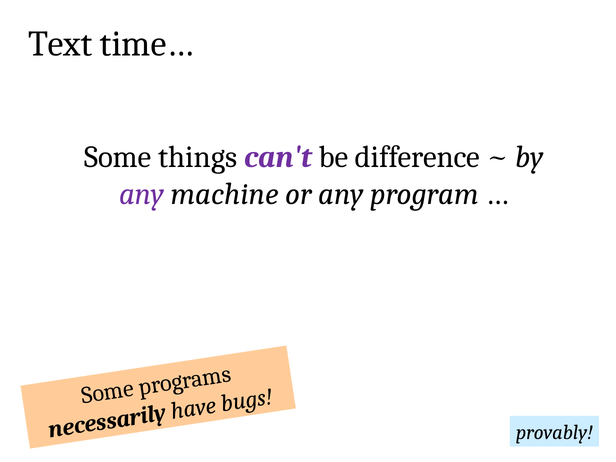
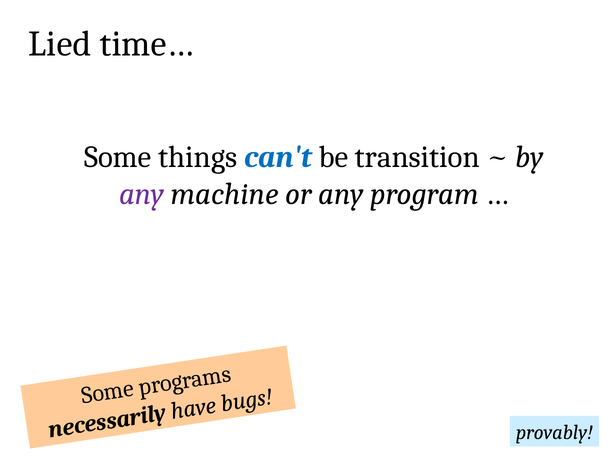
Text: Text -> Lied
can't colour: purple -> blue
difference: difference -> transition
